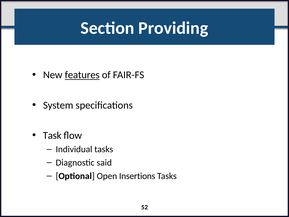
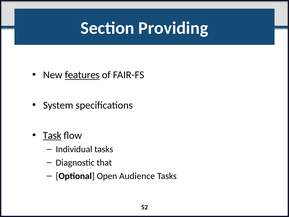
Task underline: none -> present
said: said -> that
Insertions: Insertions -> Audience
